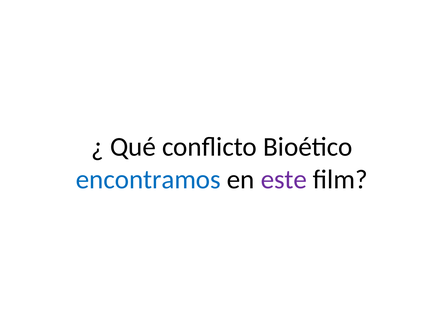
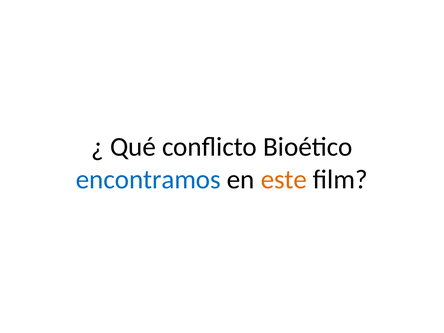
este colour: purple -> orange
